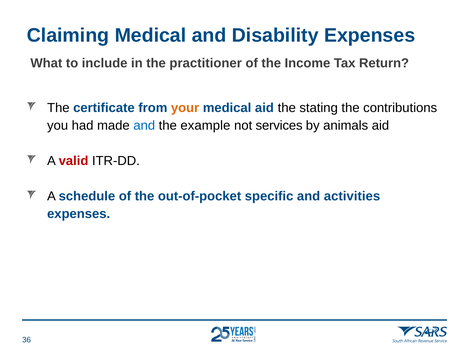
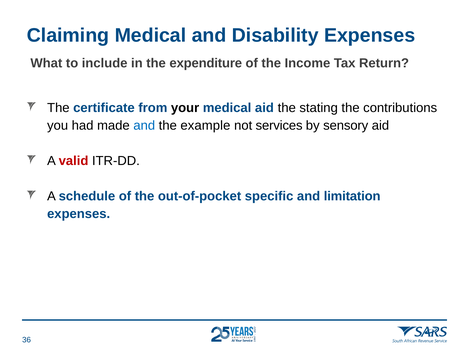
practitioner: practitioner -> expenditure
your colour: orange -> black
animals: animals -> sensory
activities: activities -> limitation
